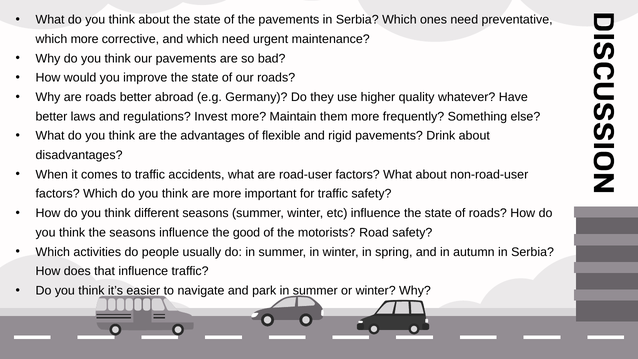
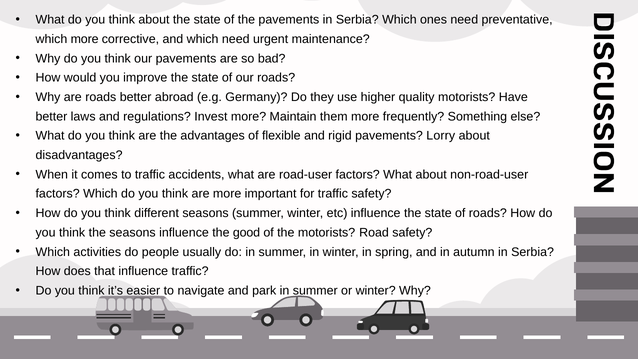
quality whatever: whatever -> motorists
Drink: Drink -> Lorry
